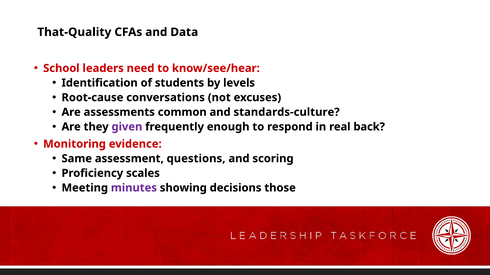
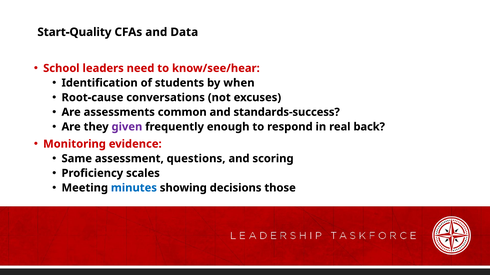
That-Quality: That-Quality -> Start-Quality
levels: levels -> when
standards-culture: standards-culture -> standards-success
minutes colour: purple -> blue
